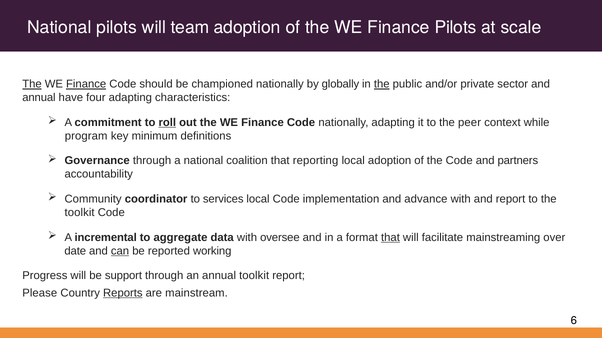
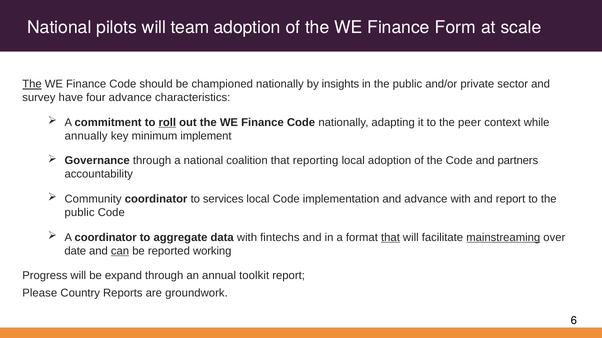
Finance Pilots: Pilots -> Form
Finance at (86, 84) underline: present -> none
globally: globally -> insights
the at (382, 84) underline: present -> none
annual at (39, 98): annual -> survey
four adapting: adapting -> advance
program: program -> annually
definitions: definitions -> implement
toolkit at (80, 213): toolkit -> public
A incremental: incremental -> coordinator
oversee: oversee -> fintechs
mainstreaming underline: none -> present
support: support -> expand
Reports underline: present -> none
mainstream: mainstream -> groundwork
